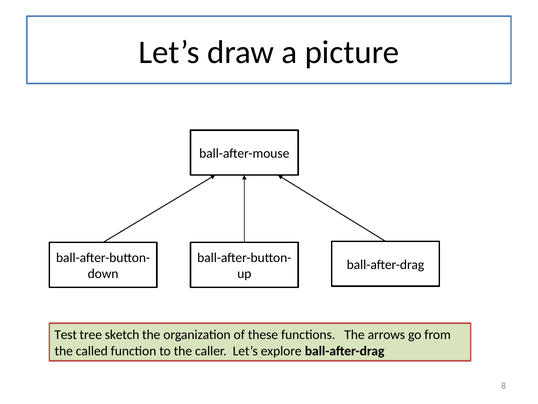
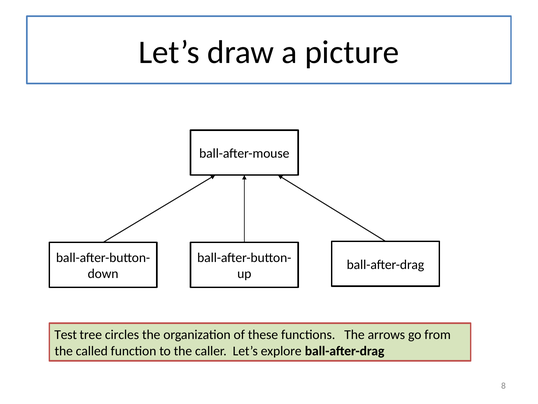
sketch: sketch -> circles
